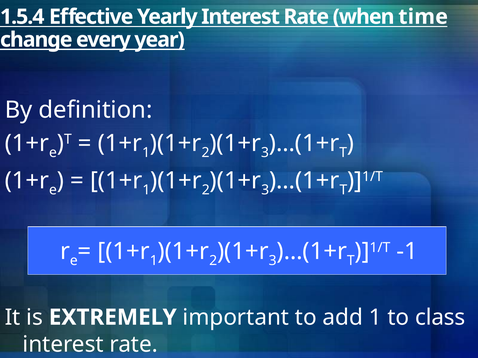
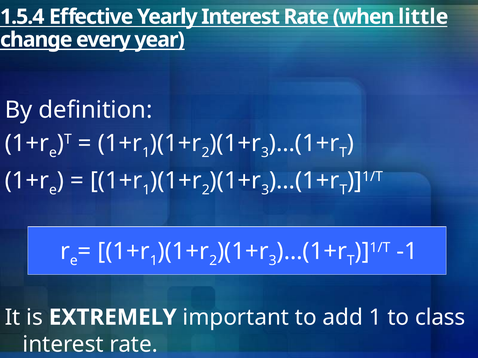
time: time -> little
